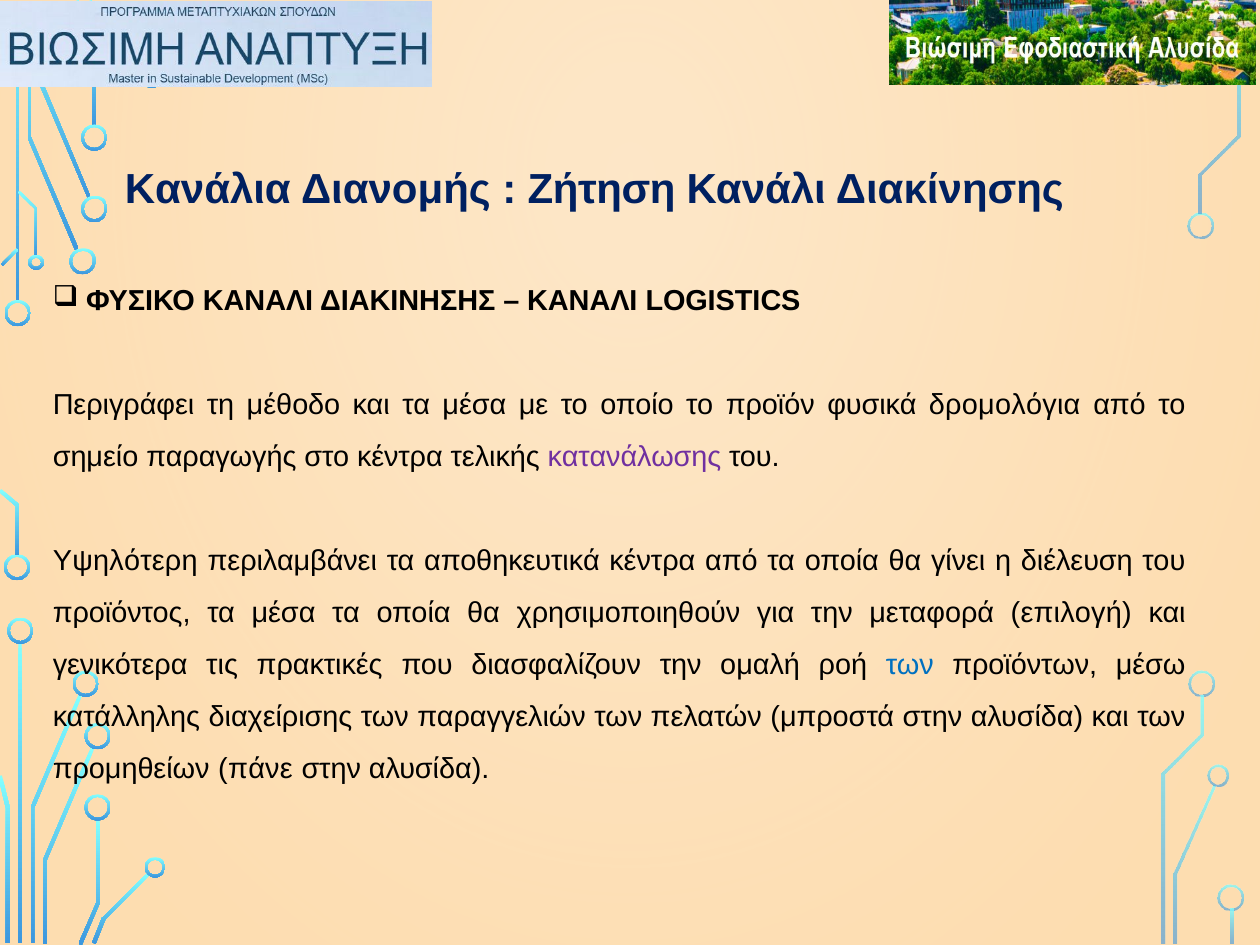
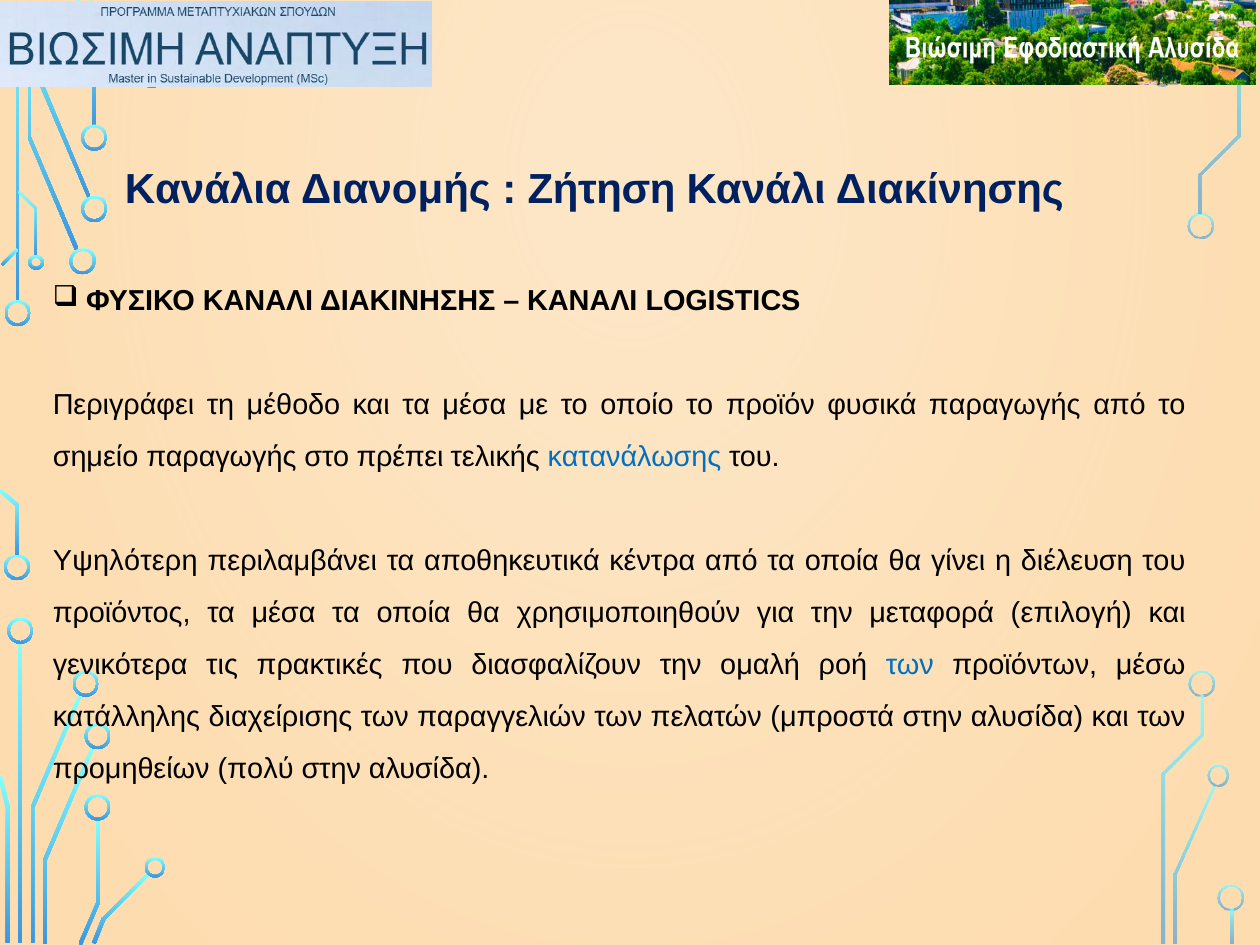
φυσικά δρομολόγια: δρομολόγια -> παραγωγής
στο κέντρα: κέντρα -> πρέπει
κατανάλωσης colour: purple -> blue
πάνε: πάνε -> πολύ
